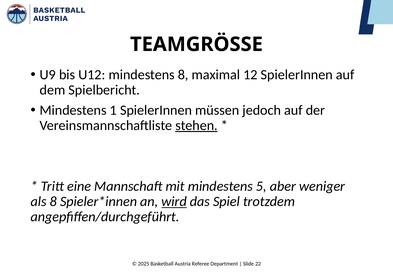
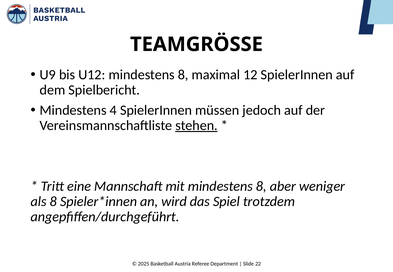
1: 1 -> 4
mit mindestens 5: 5 -> 8
wird underline: present -> none
